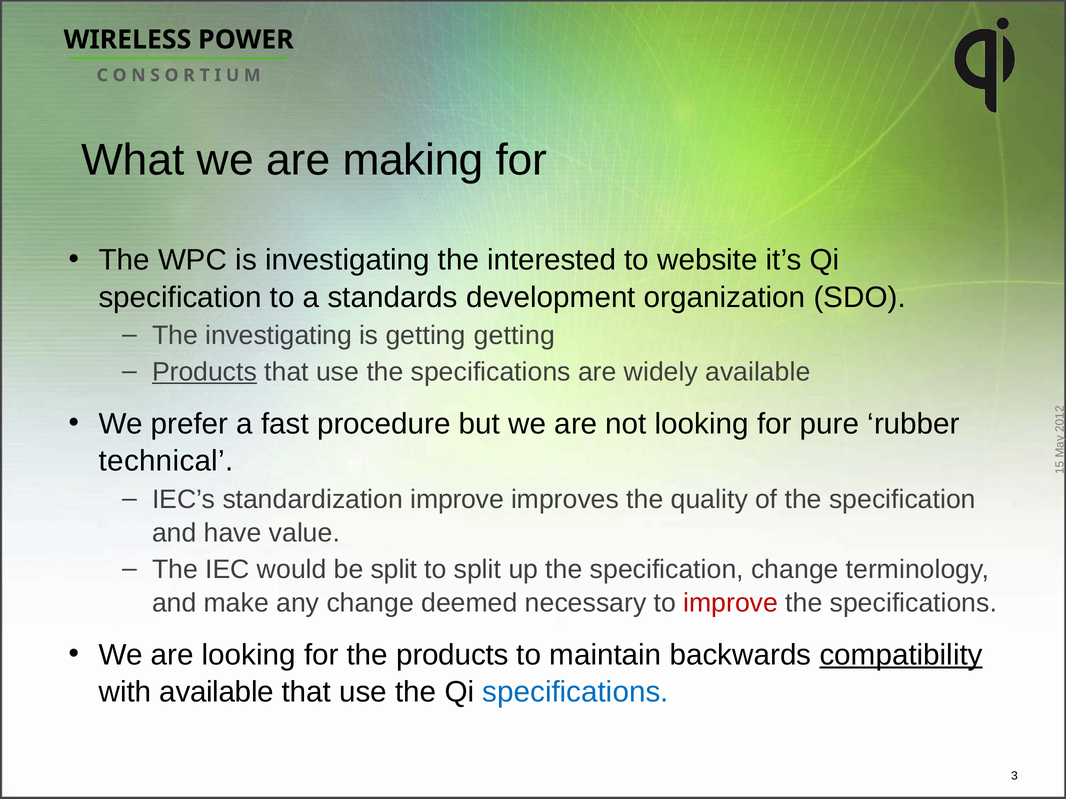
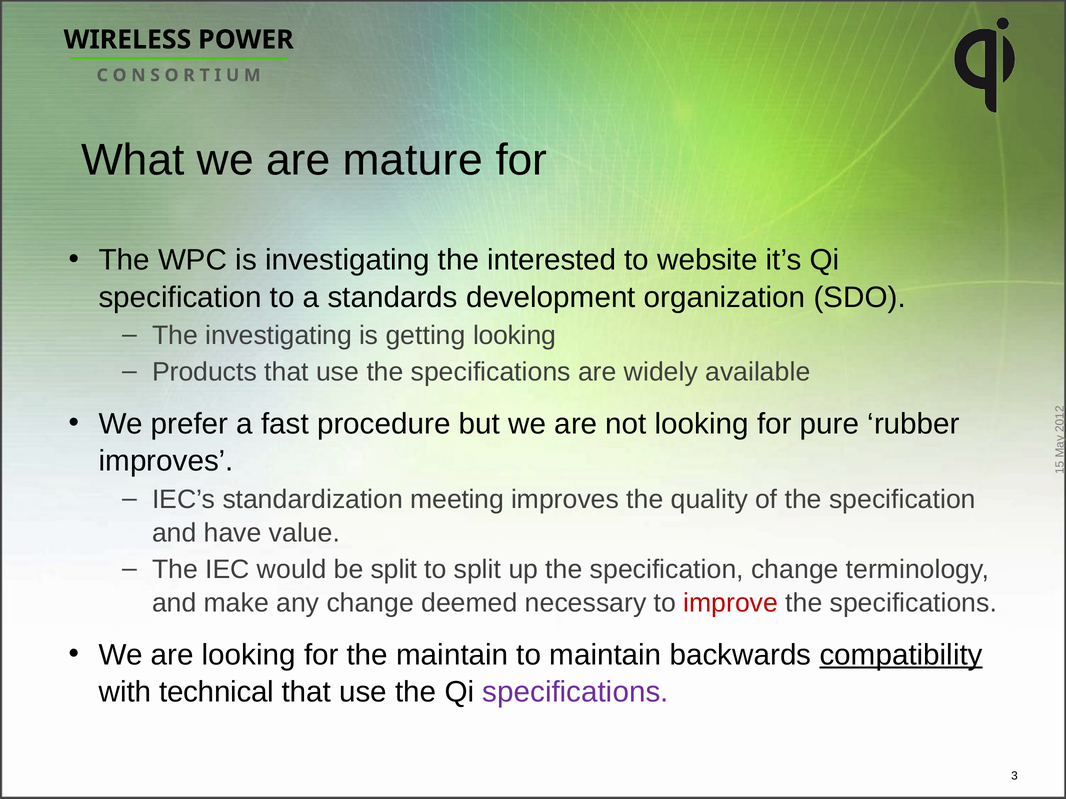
making: making -> mature
getting getting: getting -> looking
Products at (205, 372) underline: present -> none
technical at (166, 461): technical -> improves
standardization improve: improve -> meeting
the products: products -> maintain
with available: available -> technical
specifications at (575, 693) colour: blue -> purple
